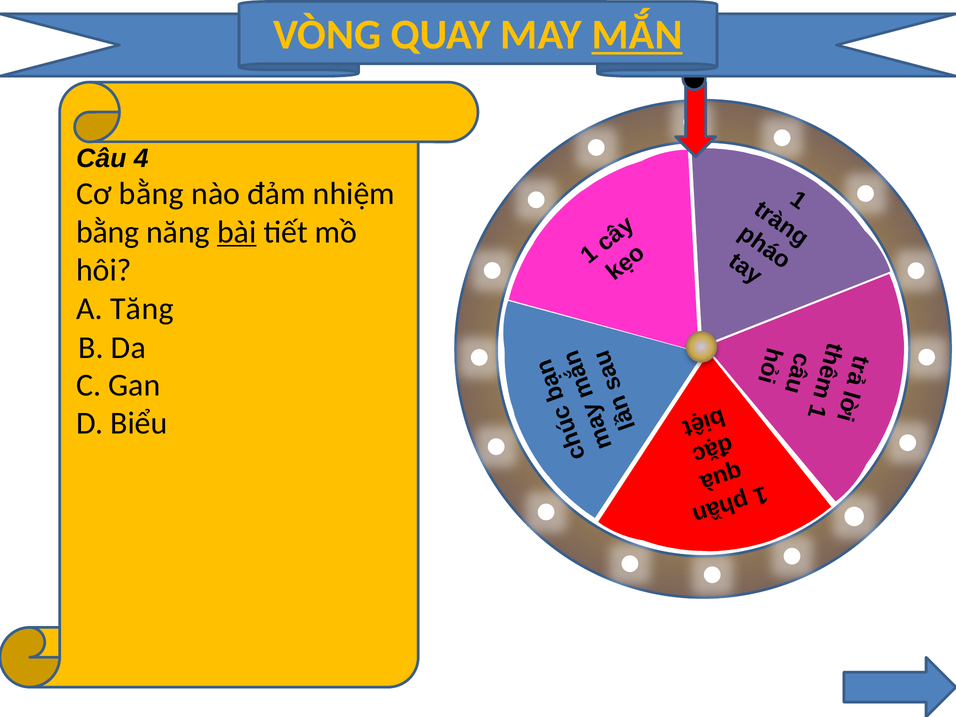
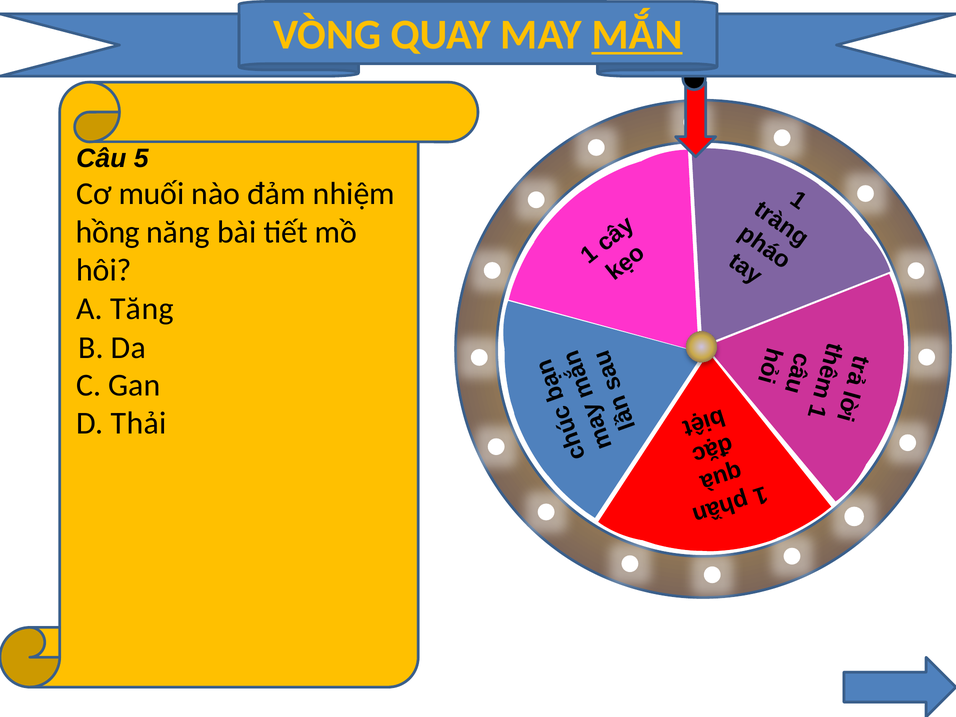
4: 4 -> 5
Cơ bằng: bằng -> muối
bằng at (108, 232): bằng -> hồng
bài underline: present -> none
Biểu: Biểu -> Thải
